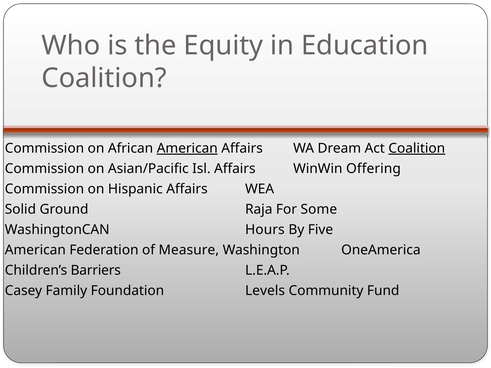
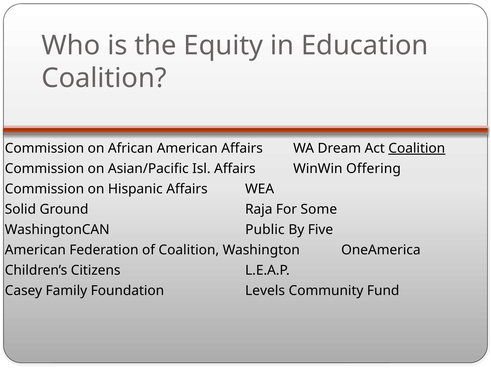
American at (187, 148) underline: present -> none
Hours: Hours -> Public
of Measure: Measure -> Coalition
Barriers: Barriers -> Citizens
